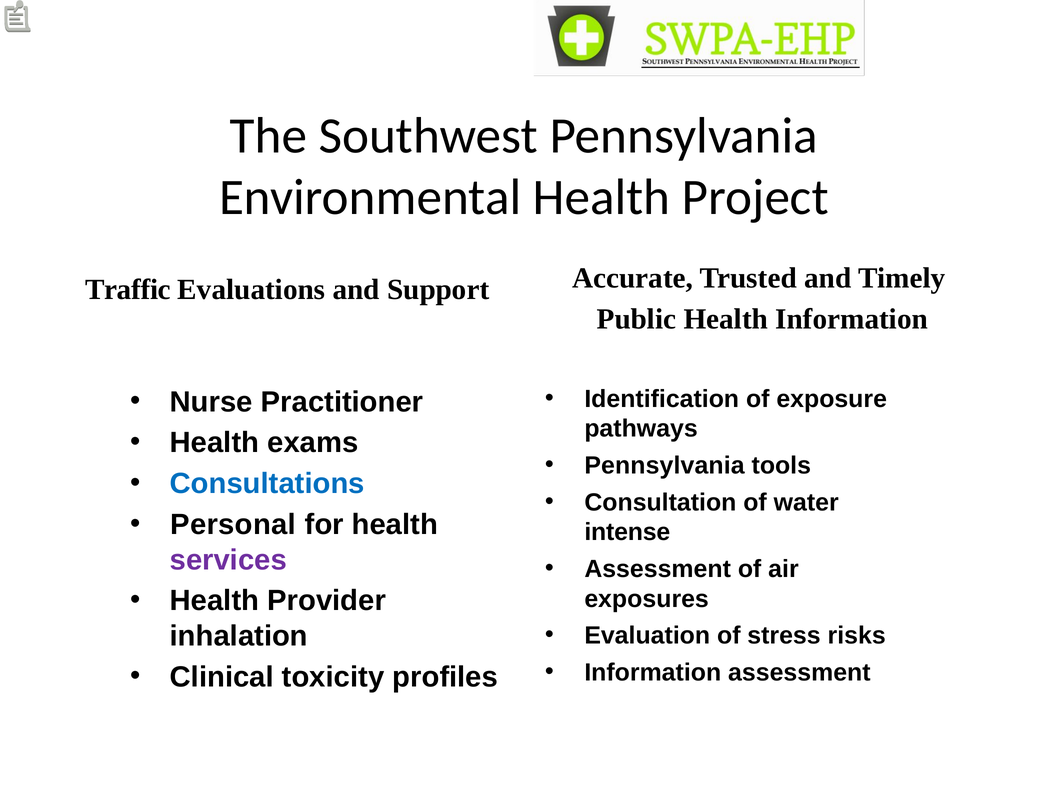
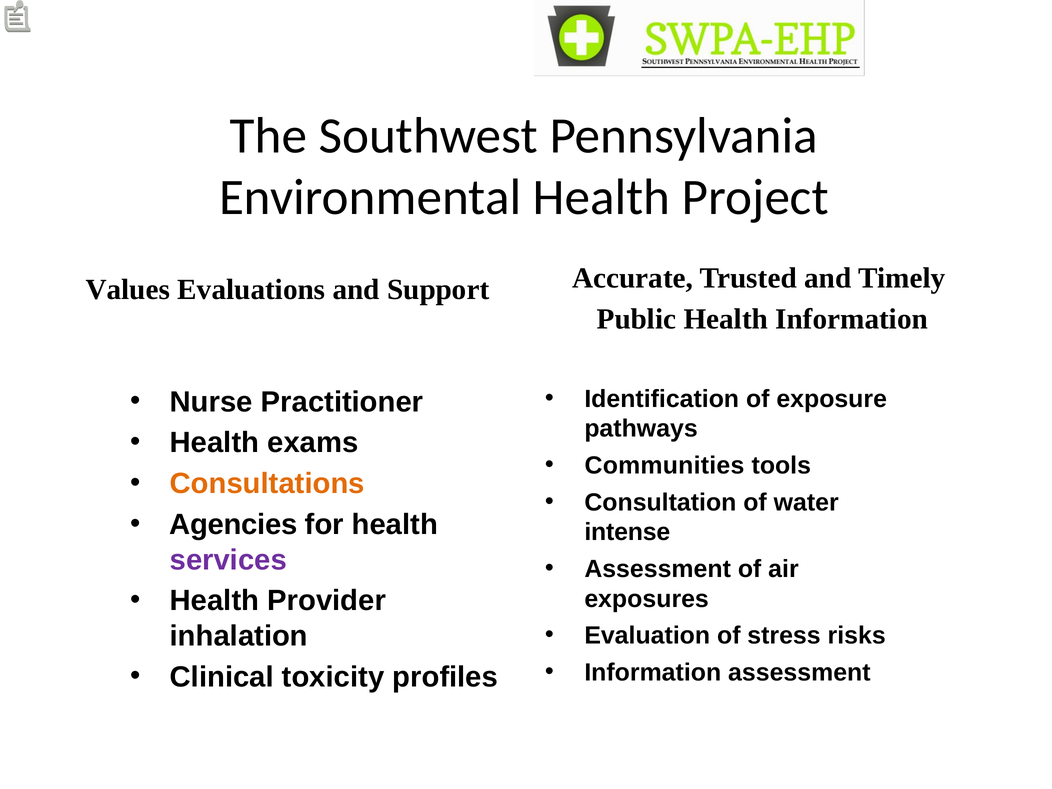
Traffic: Traffic -> Values
Pennsylvania at (664, 466): Pennsylvania -> Communities
Consultations colour: blue -> orange
Personal: Personal -> Agencies
